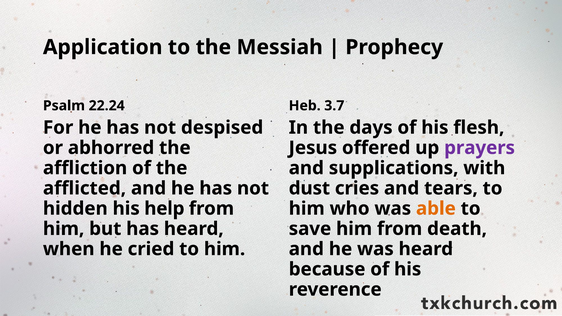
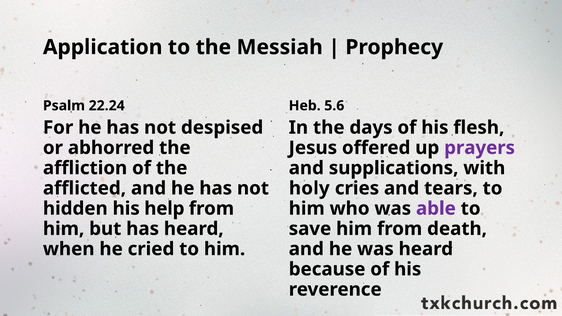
3.7: 3.7 -> 5.6
dust: dust -> holy
able colour: orange -> purple
